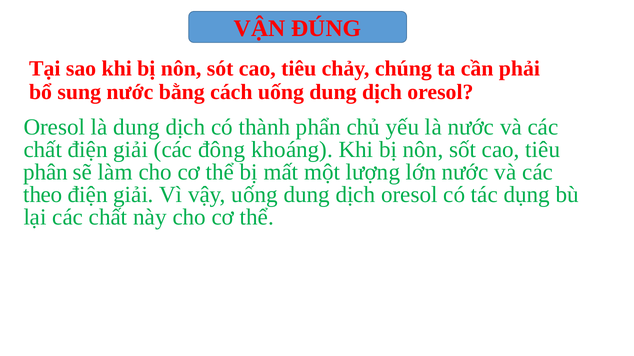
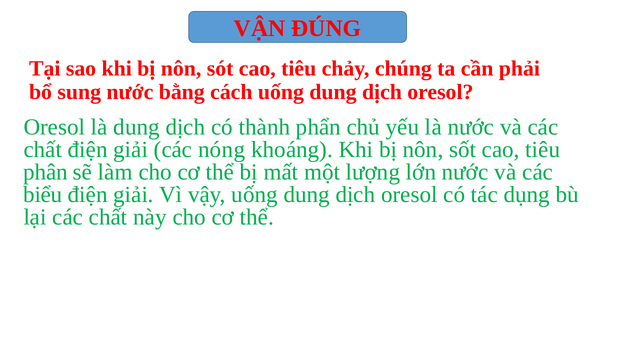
đông: đông -> nóng
theo: theo -> biểu
